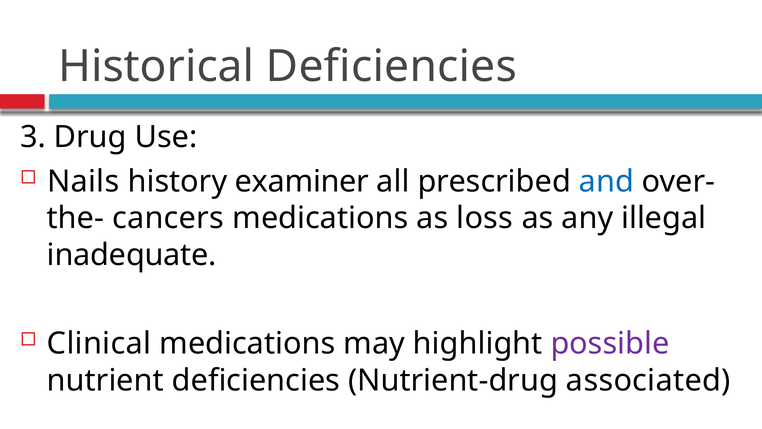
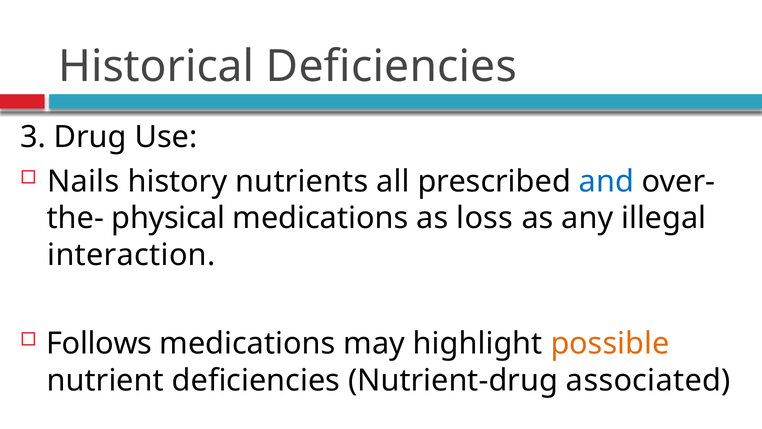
examiner: examiner -> nutrients
cancers: cancers -> physical
inadequate: inadequate -> interaction
Clinical: Clinical -> Follows
possible colour: purple -> orange
